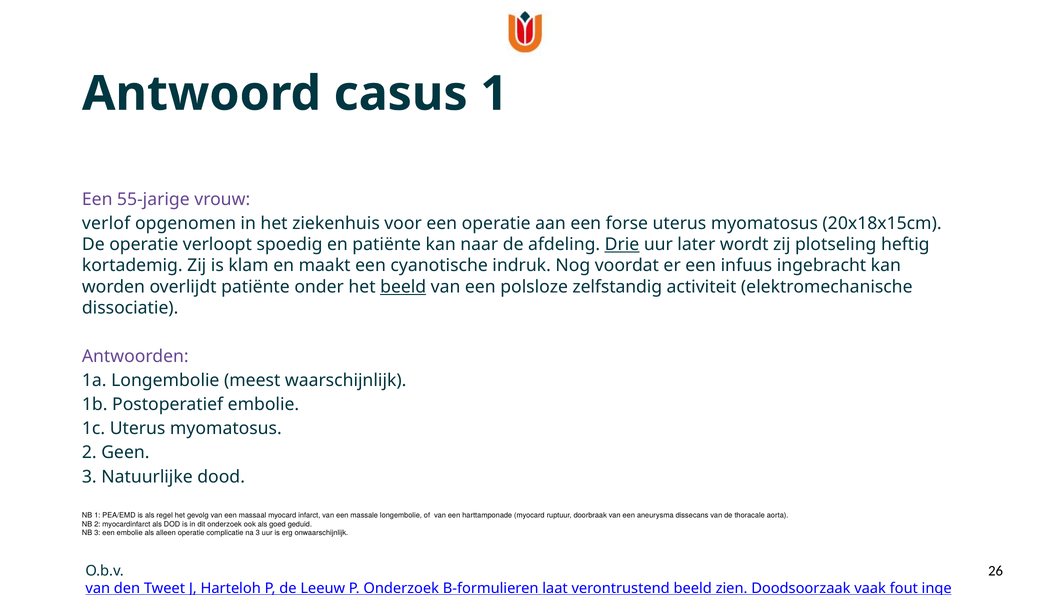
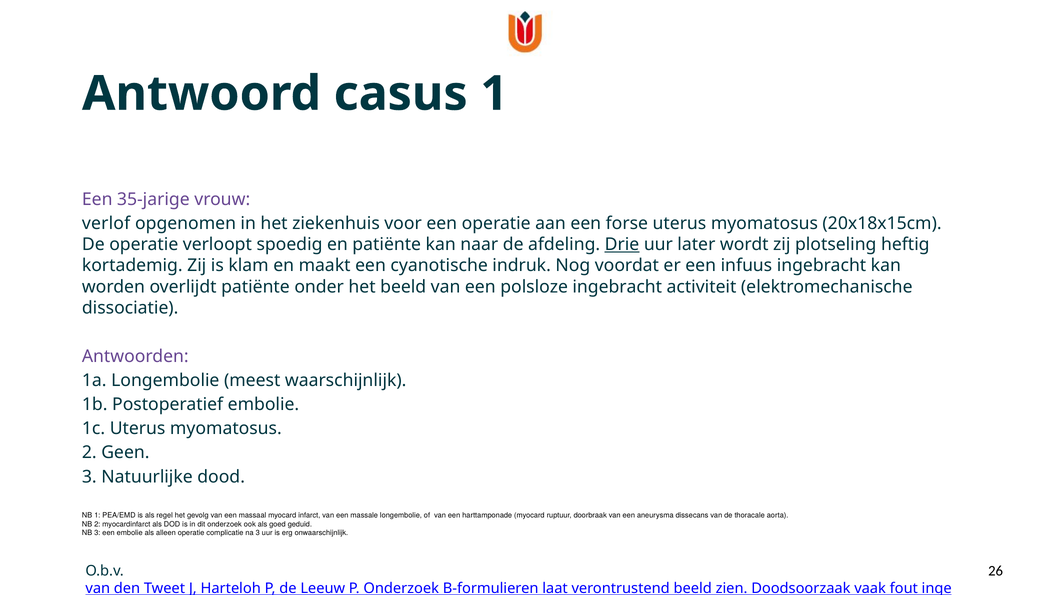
55-jarige: 55-jarige -> 35-jarige
beeld at (403, 287) underline: present -> none
polsloze zelfstandig: zelfstandig -> ingebracht
